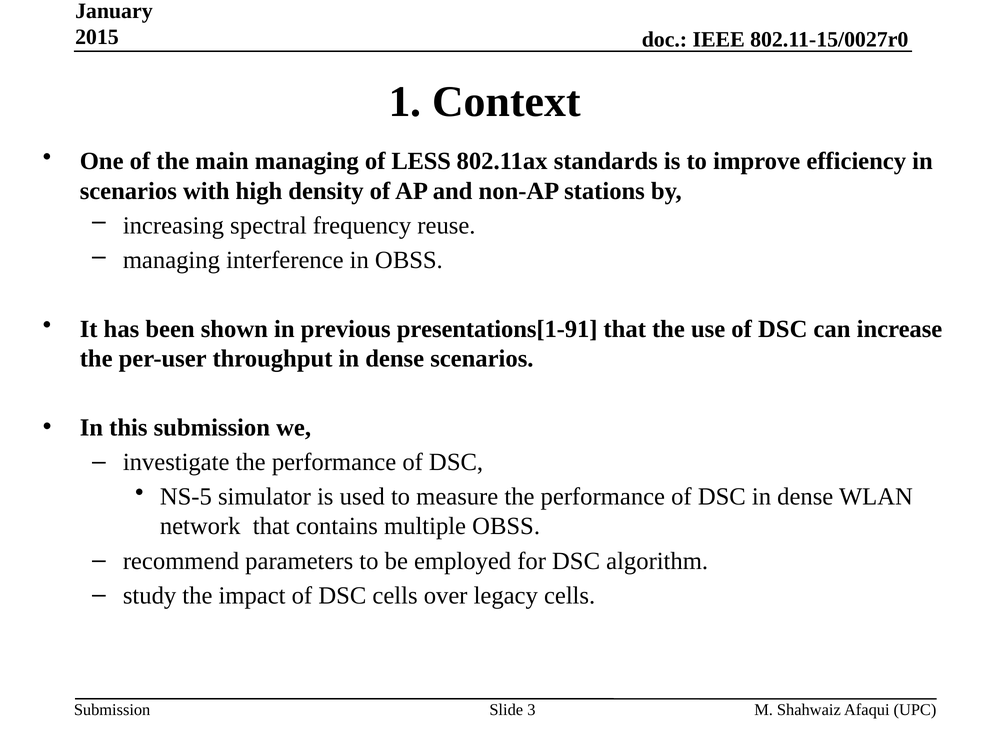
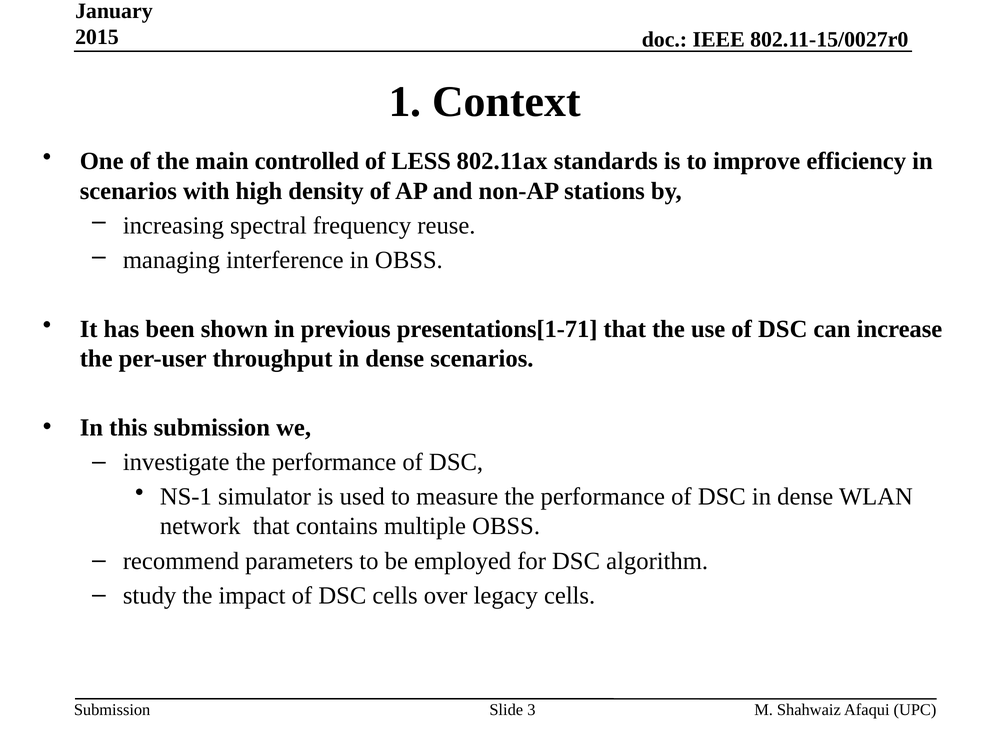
main managing: managing -> controlled
presentations[1-91: presentations[1-91 -> presentations[1-71
NS-5: NS-5 -> NS-1
